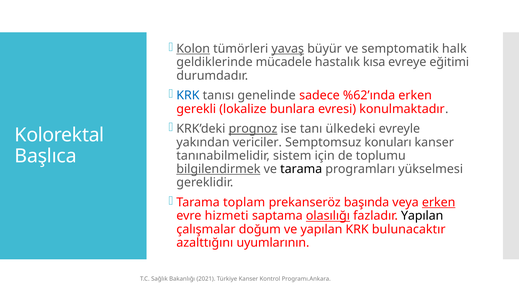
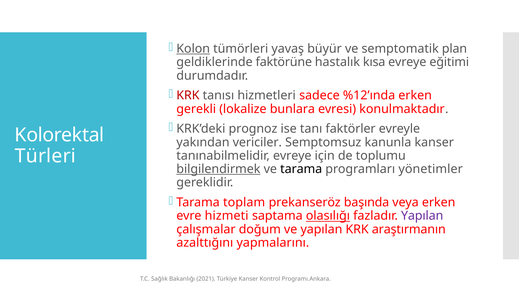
yavaş underline: present -> none
halk: halk -> plan
mücadele: mücadele -> faktörüne
KRK at (188, 95) colour: blue -> red
genelinde: genelinde -> hizmetleri
%62’ında: %62’ında -> %12’ında
prognoz underline: present -> none
ülkedeki: ülkedeki -> faktörler
konuları: konuları -> kanunla
Başlıca: Başlıca -> Türleri
tanınabilmelidir sistem: sistem -> evreye
yükselmesi: yükselmesi -> yönetimler
erken at (439, 202) underline: present -> none
Yapılan at (422, 216) colour: black -> purple
bulunacaktır: bulunacaktır -> araştırmanın
uyumlarının: uyumlarının -> yapmalarını
